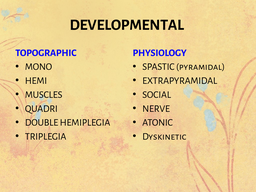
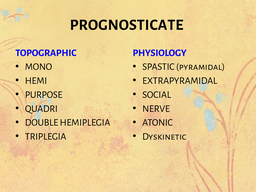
DEVELOPMENTAL: DEVELOPMENTAL -> PROGNOSTICATE
MUSCLES: MUSCLES -> PURPOSE
